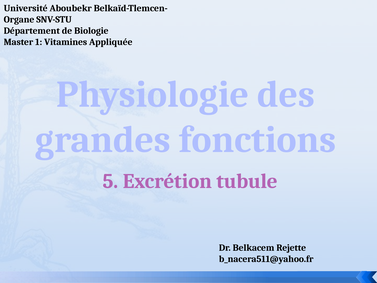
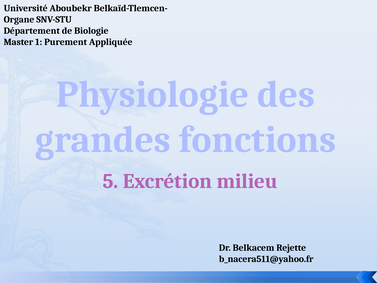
Vitamines: Vitamines -> Purement
tubule: tubule -> milieu
